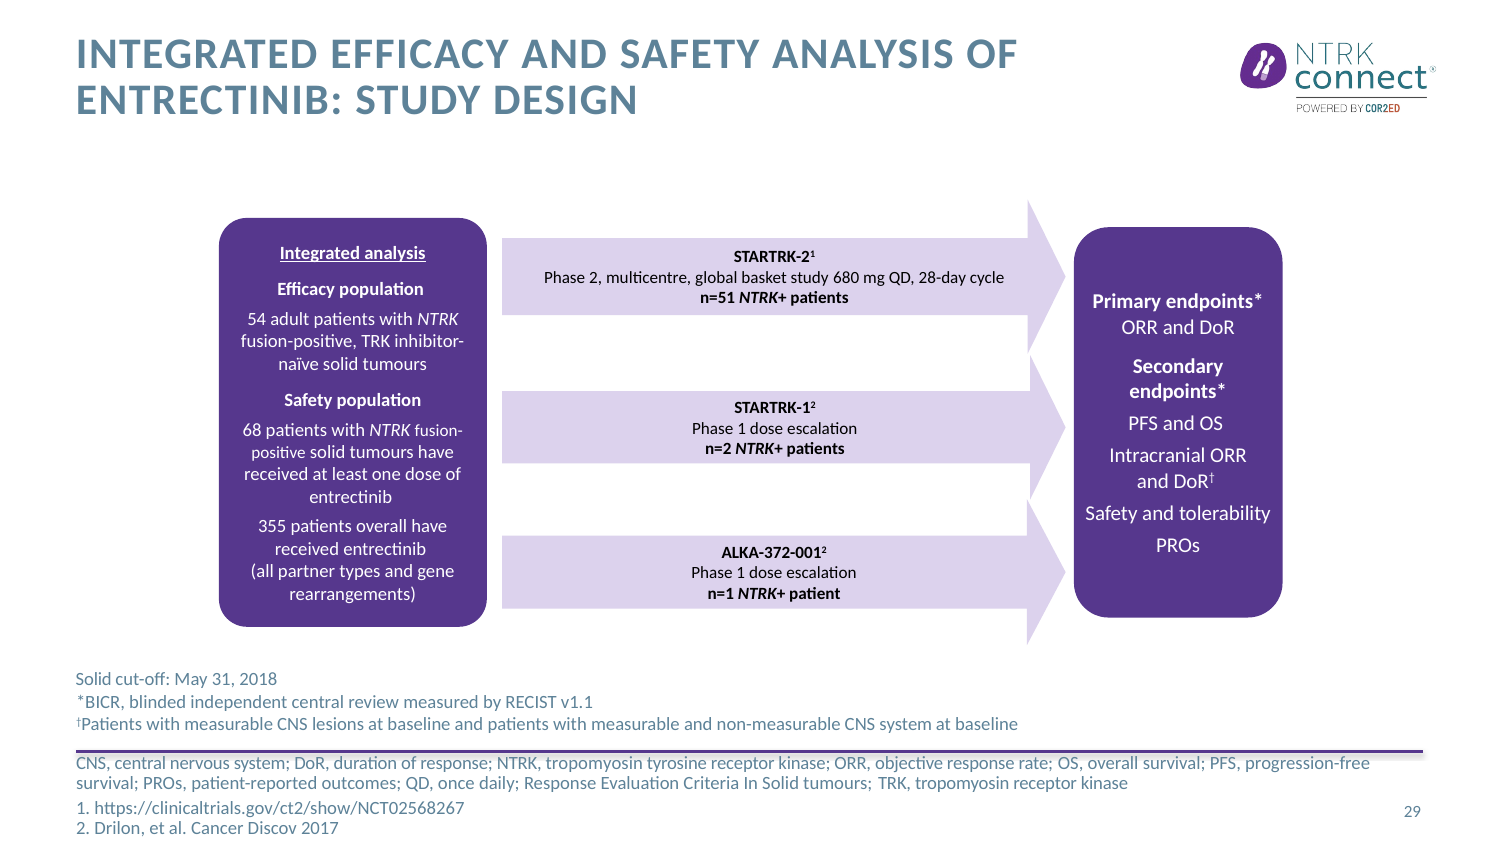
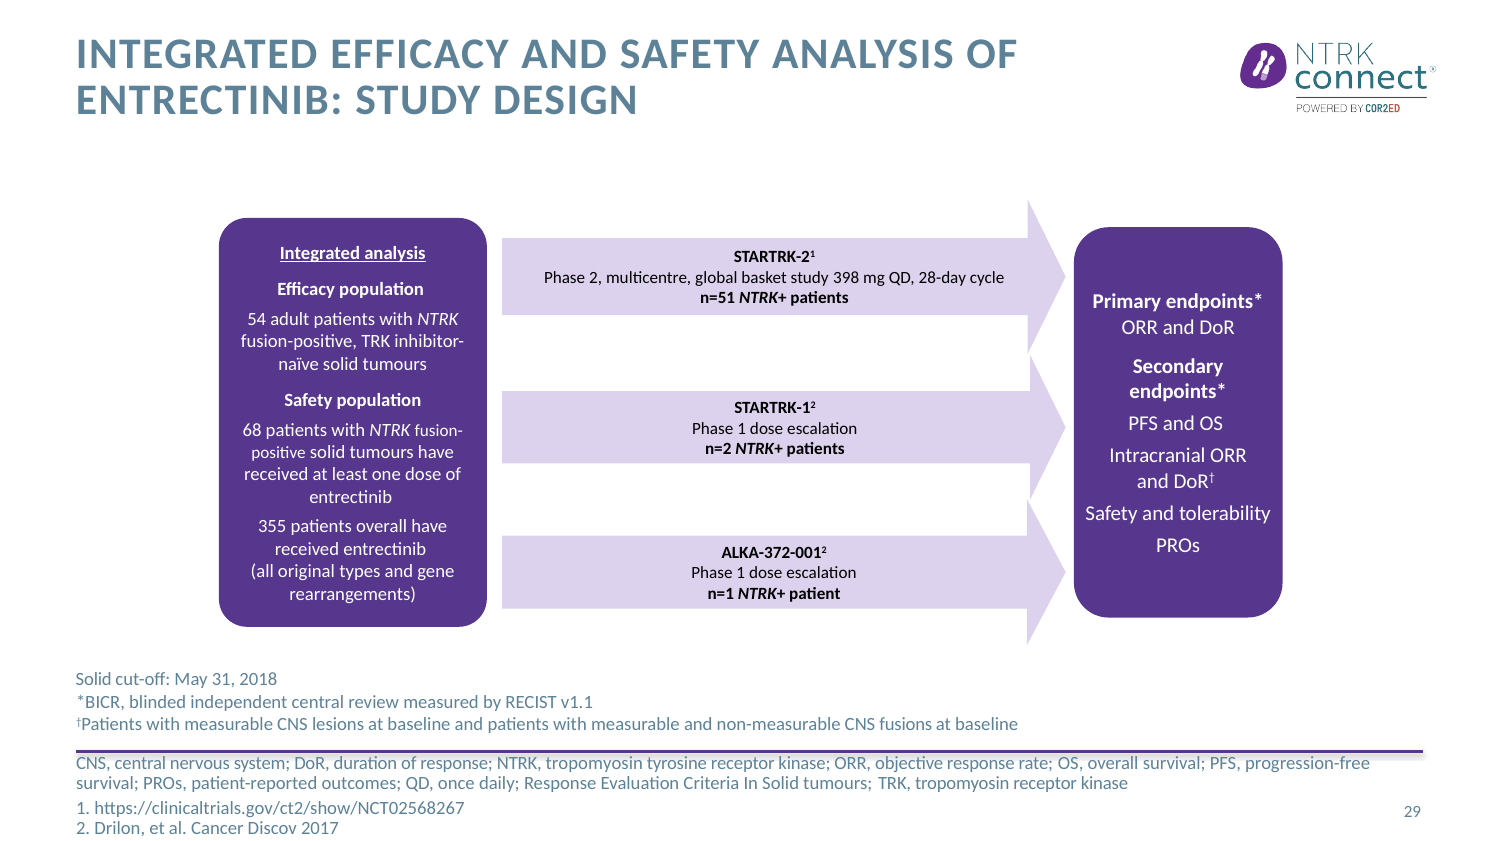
680: 680 -> 398
partner: partner -> original
CNS system: system -> fusions
